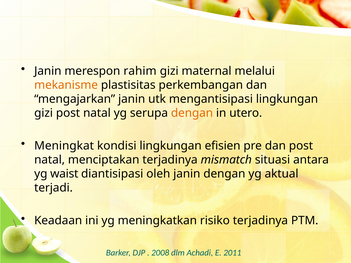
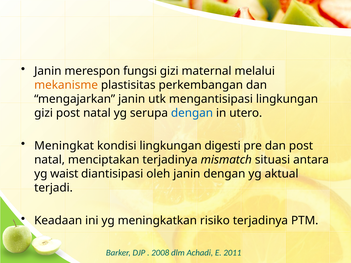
rahim: rahim -> fungsi
dengan at (192, 113) colour: orange -> blue
efisien: efisien -> digesti
